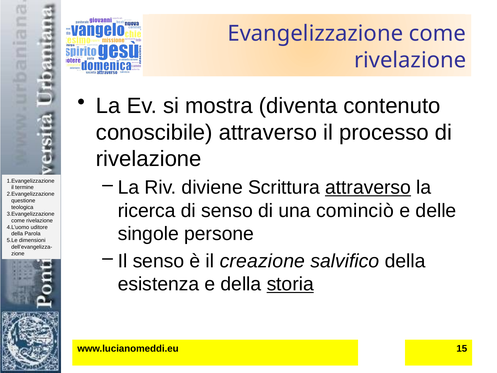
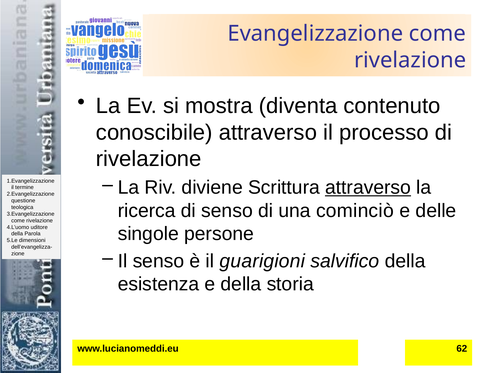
creazione: creazione -> guarigioni
storia underline: present -> none
15: 15 -> 62
